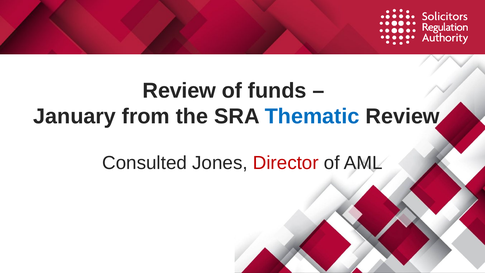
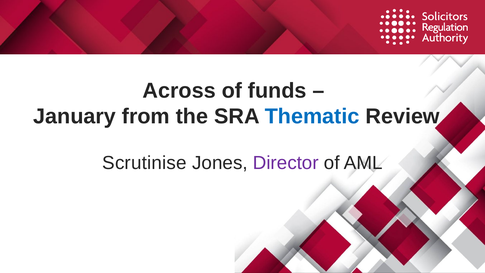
Review at (179, 91): Review -> Across
Consulted: Consulted -> Scrutinise
Director colour: red -> purple
